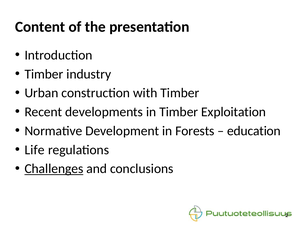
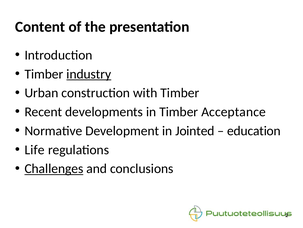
industry underline: none -> present
Exploitation: Exploitation -> Acceptance
Forests: Forests -> Jointed
